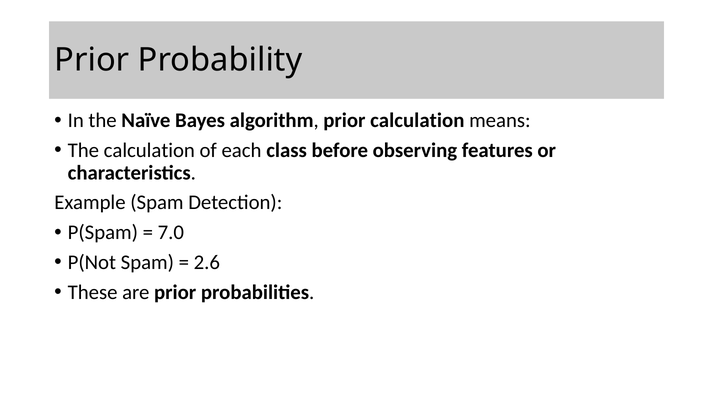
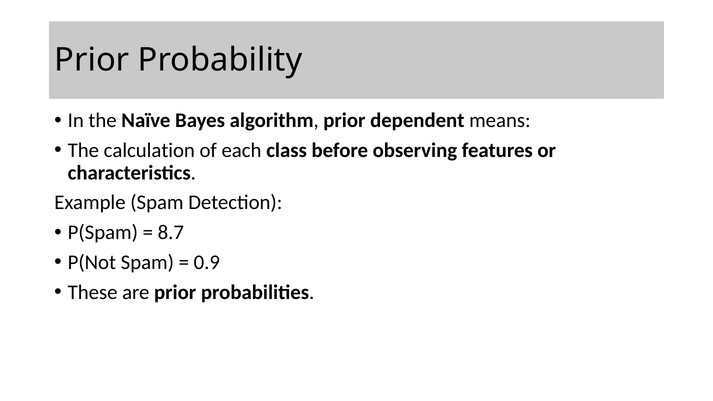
prior calculation: calculation -> dependent
7.0: 7.0 -> 8.7
2.6: 2.6 -> 0.9
